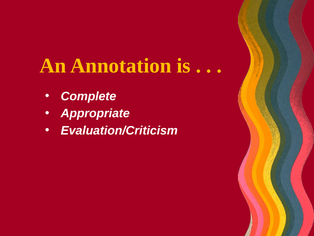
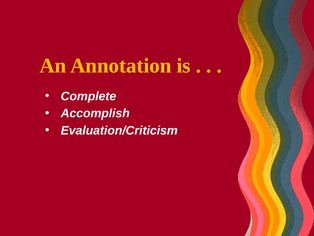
Appropriate: Appropriate -> Accomplish
